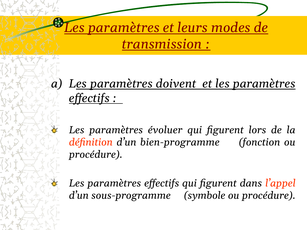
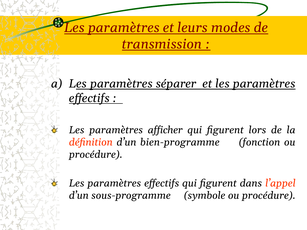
doivent: doivent -> séparer
évoluer: évoluer -> afficher
